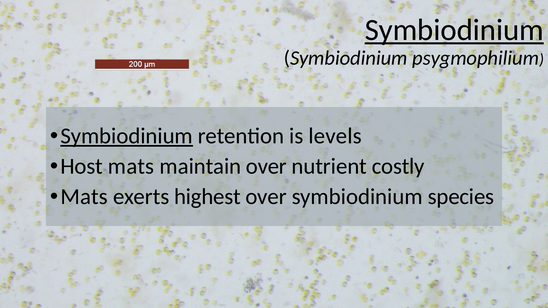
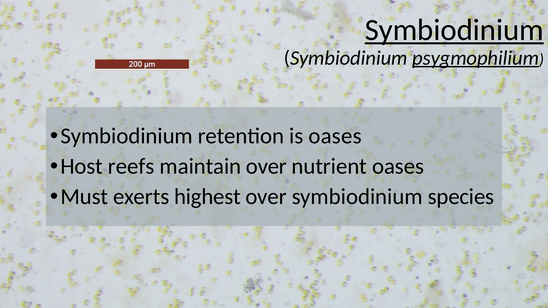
psygmophilium underline: none -> present
Symbiodinium at (127, 136) underline: present -> none
is levels: levels -> oases
Host mats: mats -> reefs
nutrient costly: costly -> oases
Mats at (84, 197): Mats -> Must
